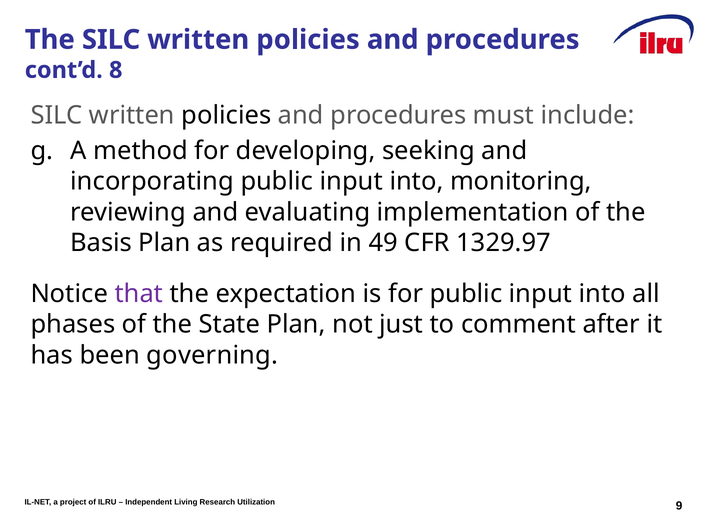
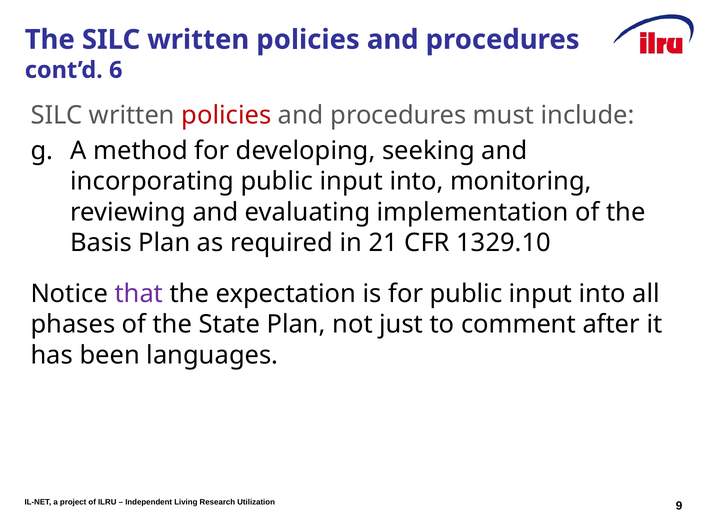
8: 8 -> 6
policies at (226, 115) colour: black -> red
49: 49 -> 21
1329.97: 1329.97 -> 1329.10
governing: governing -> languages
